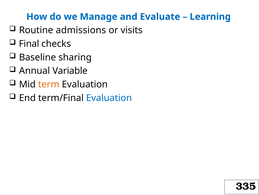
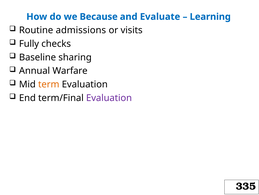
Manage: Manage -> Because
Final: Final -> Fully
Variable: Variable -> Warfare
Evaluation at (109, 98) colour: blue -> purple
